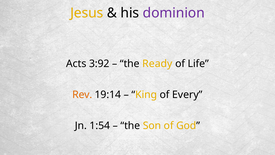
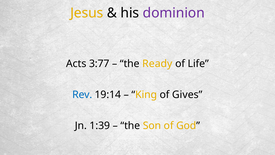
3:92: 3:92 -> 3:77
Rev colour: orange -> blue
Every: Every -> Gives
1:54: 1:54 -> 1:39
